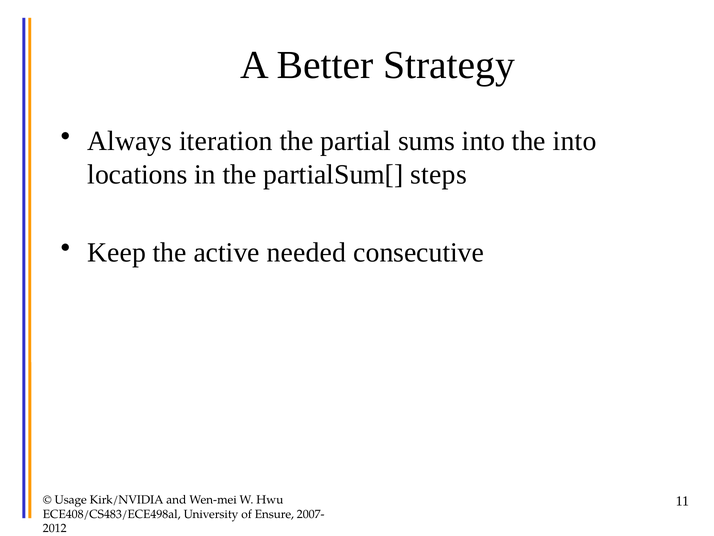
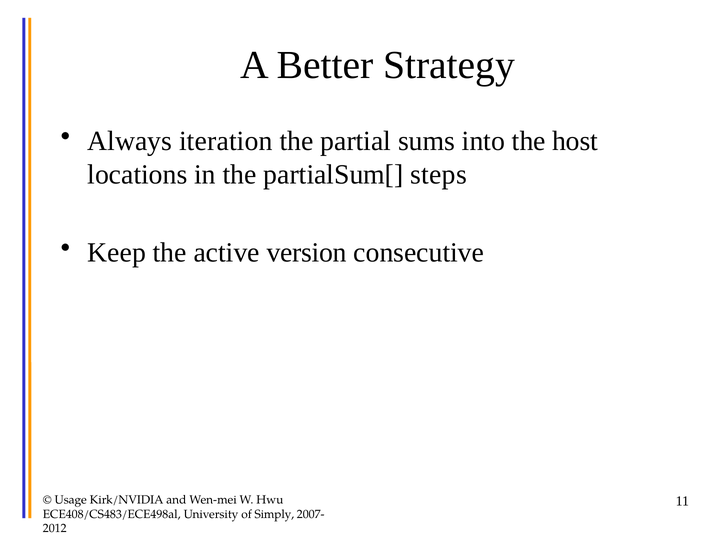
the into: into -> host
needed: needed -> version
Ensure: Ensure -> Simply
